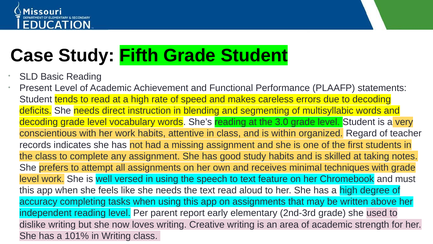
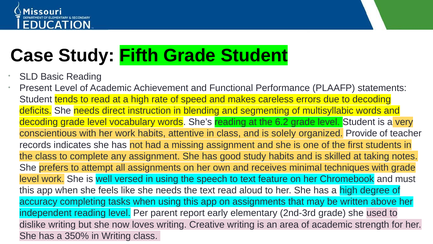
3.0: 3.0 -> 6.2
within: within -> solely
Regard: Regard -> Provide
101%: 101% -> 350%
